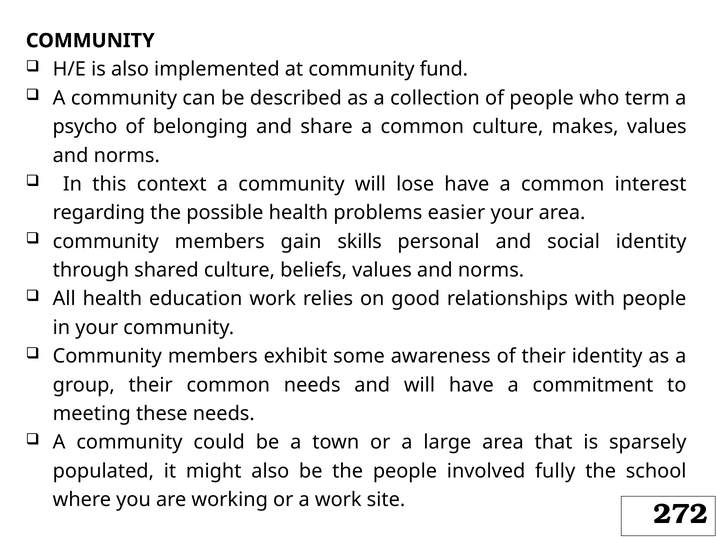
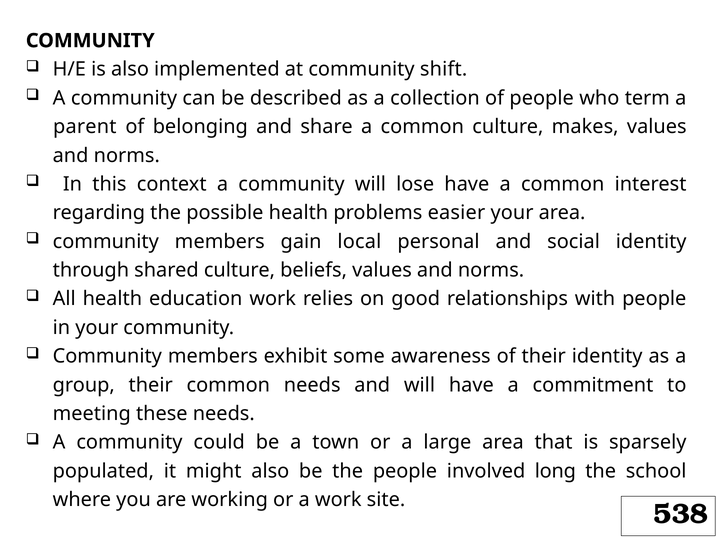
fund: fund -> shift
psycho: psycho -> parent
skills: skills -> local
fully: fully -> long
272: 272 -> 538
